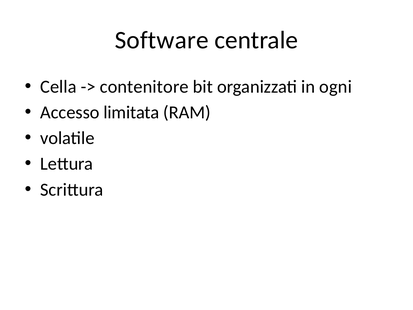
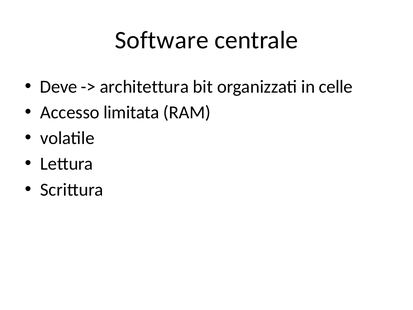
Cella: Cella -> Deve
contenitore: contenitore -> architettura
ogni: ogni -> celle
